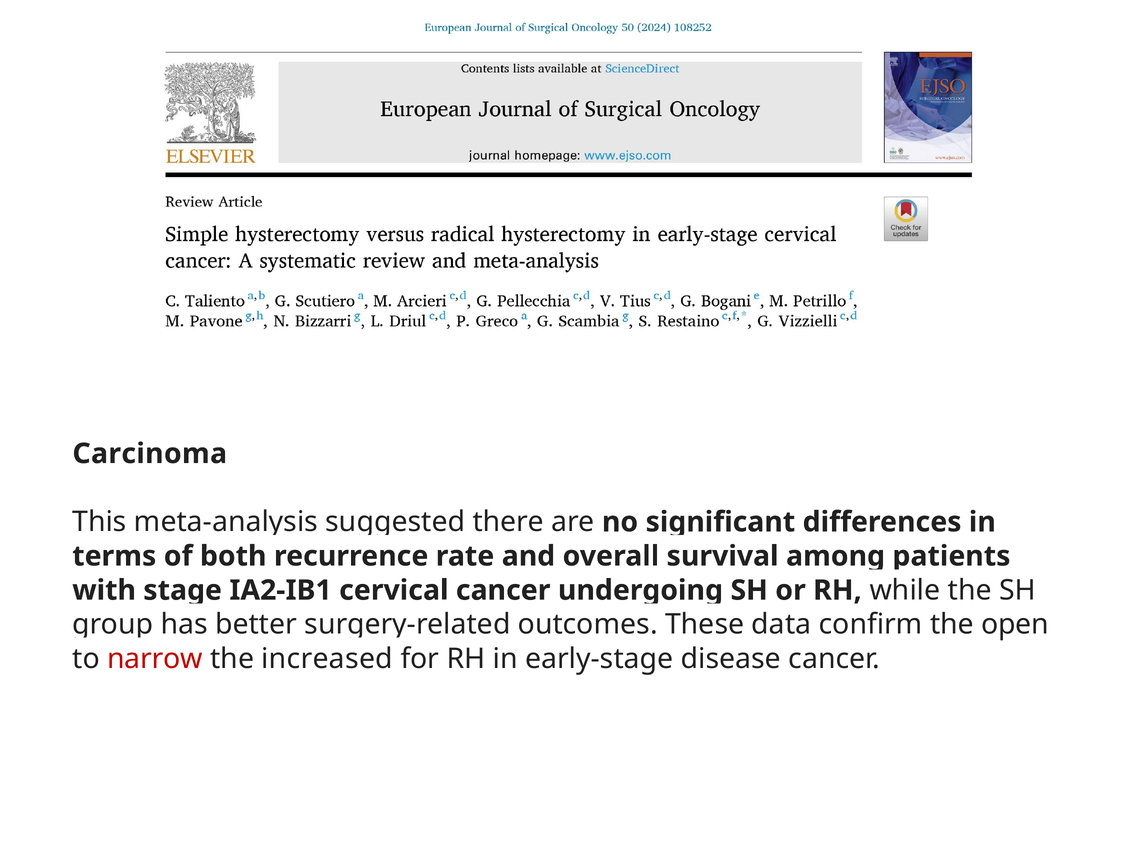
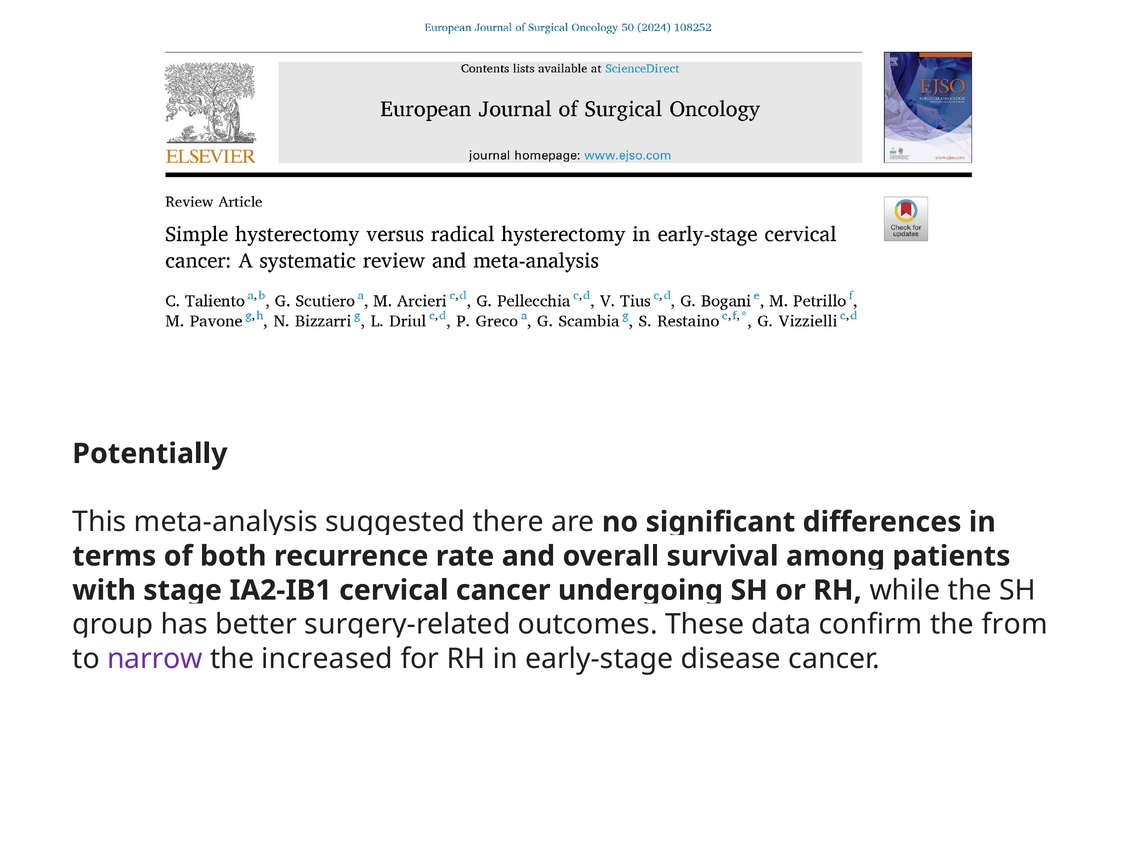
Carcinoma: Carcinoma -> Potentially
open: open -> from
narrow colour: red -> purple
